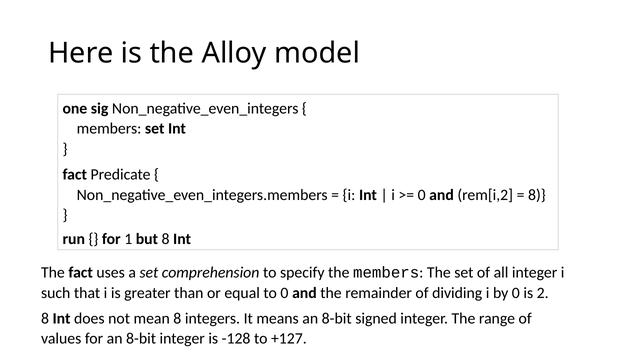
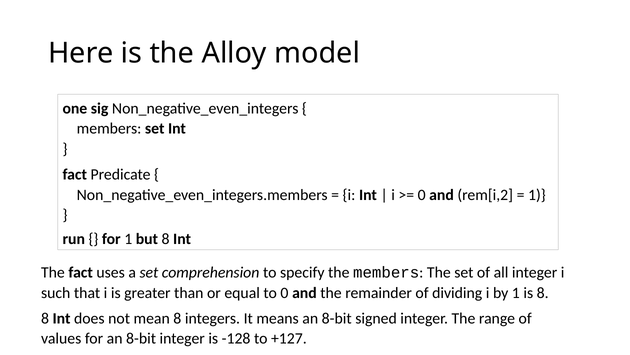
8 at (537, 194): 8 -> 1
by 0: 0 -> 1
is 2: 2 -> 8
